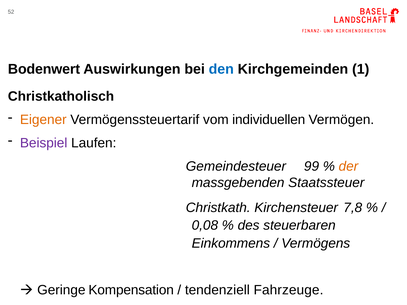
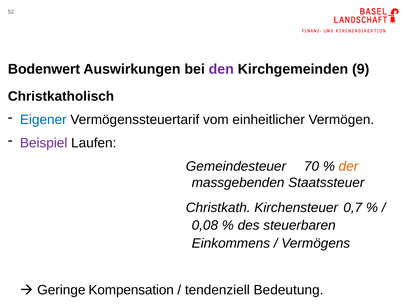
den colour: blue -> purple
1: 1 -> 9
Eigener colour: orange -> blue
individuellen: individuellen -> einheitlicher
99: 99 -> 70
7,8: 7,8 -> 0,7
Fahrzeuge: Fahrzeuge -> Bedeutung
